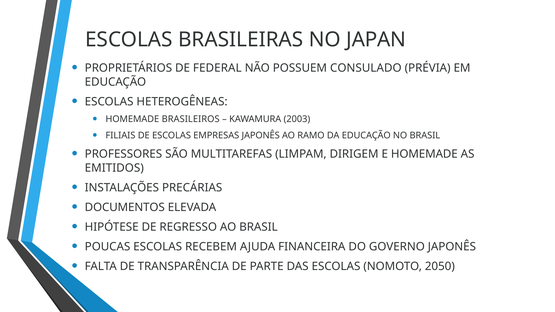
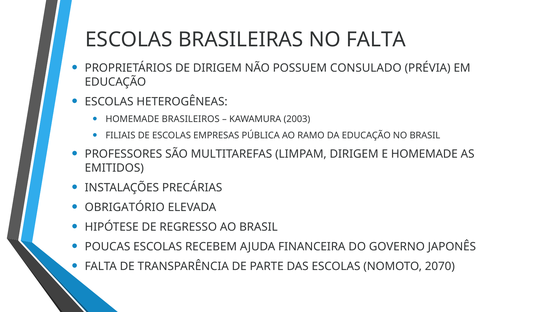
NO JAPAN: JAPAN -> FALTA
DE FEDERAL: FEDERAL -> DIRIGEM
EMPRESAS JAPONÊS: JAPONÊS -> PÚBLICA
DOCUMENTOS: DOCUMENTOS -> OBRIGATÓRIO
2050: 2050 -> 2070
